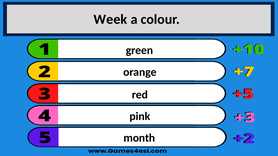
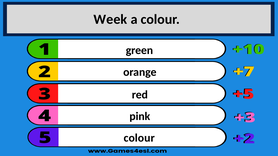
month at (139, 138): month -> colour
